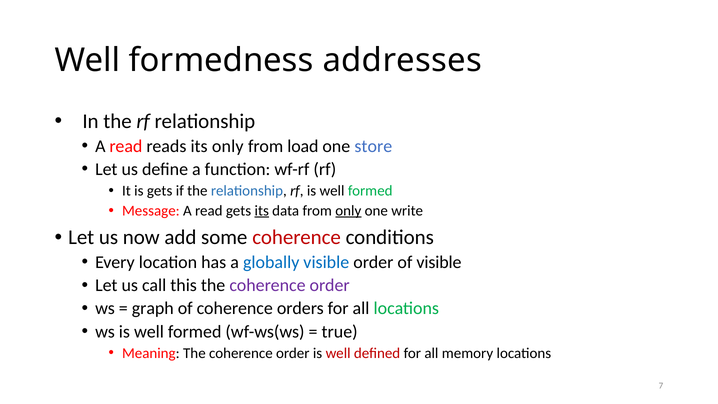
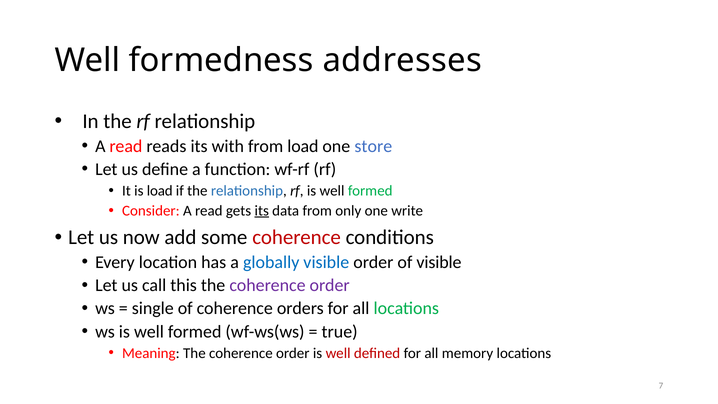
its only: only -> with
is gets: gets -> load
Message: Message -> Consider
only at (348, 211) underline: present -> none
graph: graph -> single
